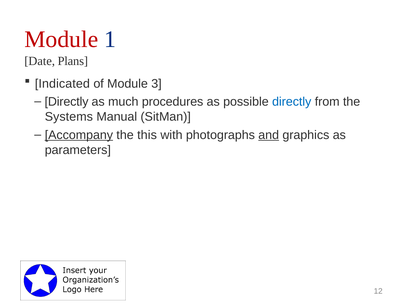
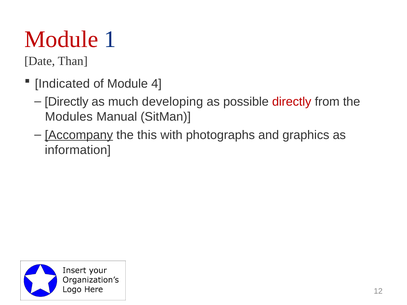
Plans: Plans -> Than
3: 3 -> 4
procedures: procedures -> developing
directly at (292, 102) colour: blue -> red
Systems: Systems -> Modules
and underline: present -> none
parameters: parameters -> information
